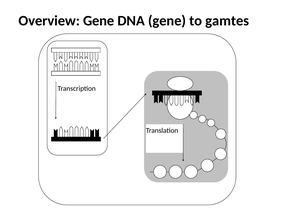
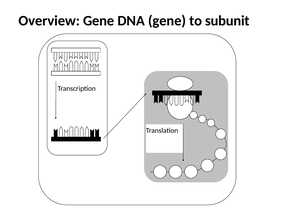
gamtes: gamtes -> subunit
